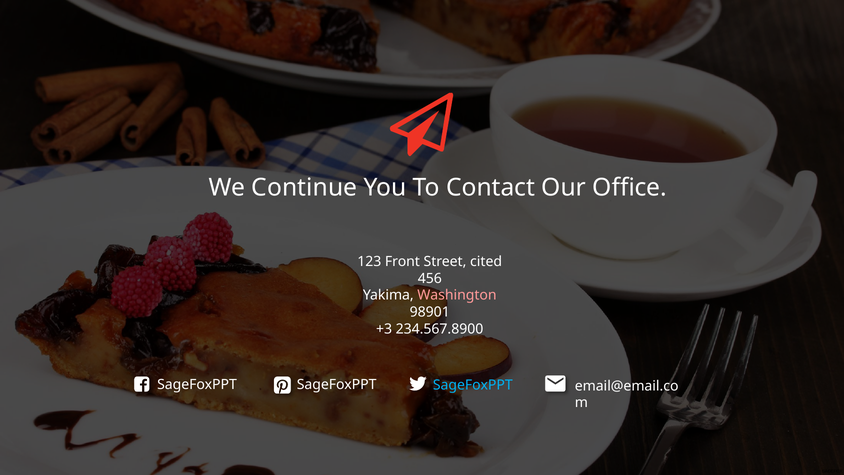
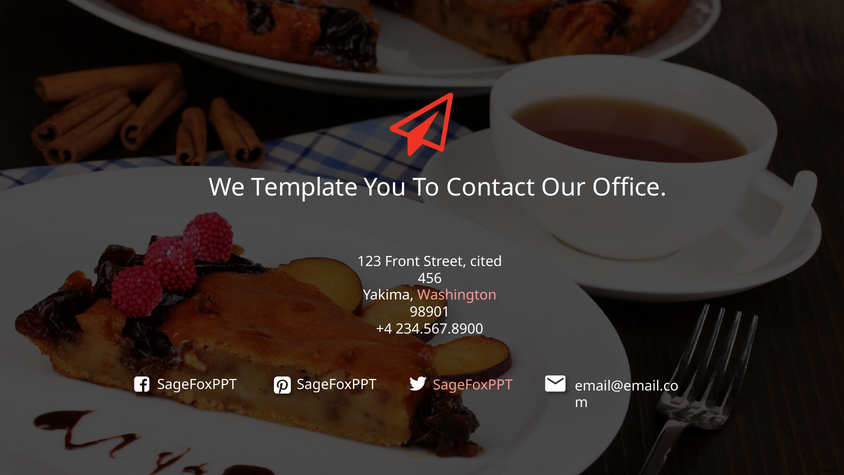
Continue: Continue -> Template
+3: +3 -> +4
SageFoxPPT at (473, 385) colour: light blue -> pink
